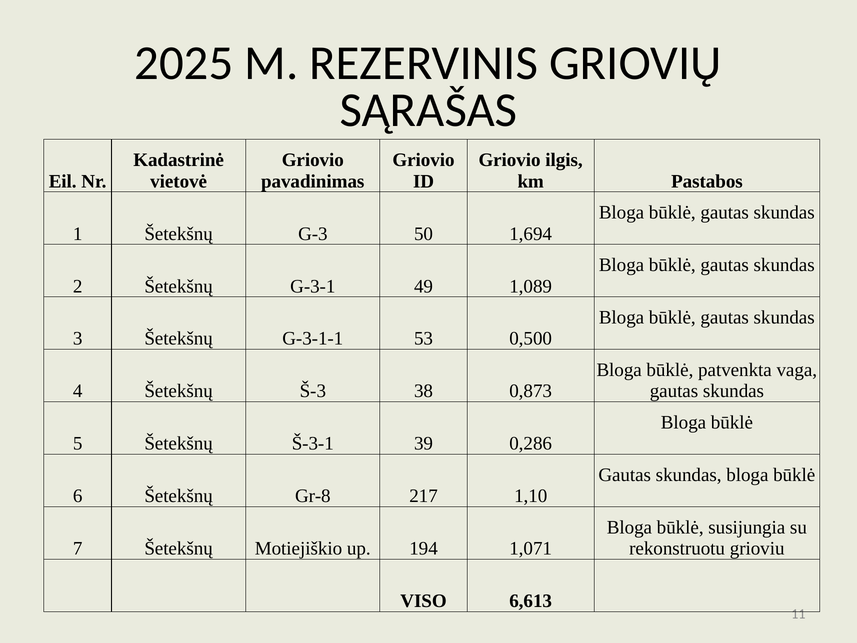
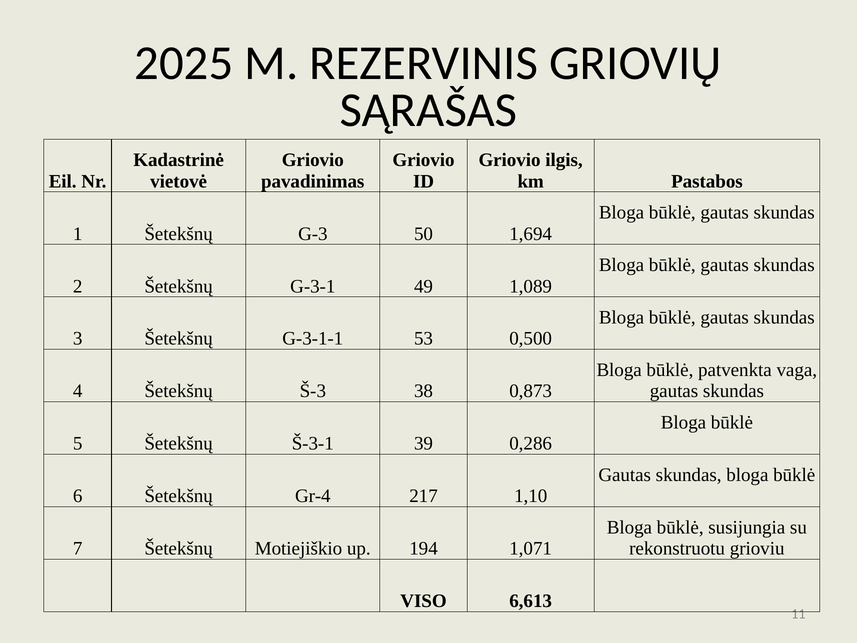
Gr-8: Gr-8 -> Gr-4
